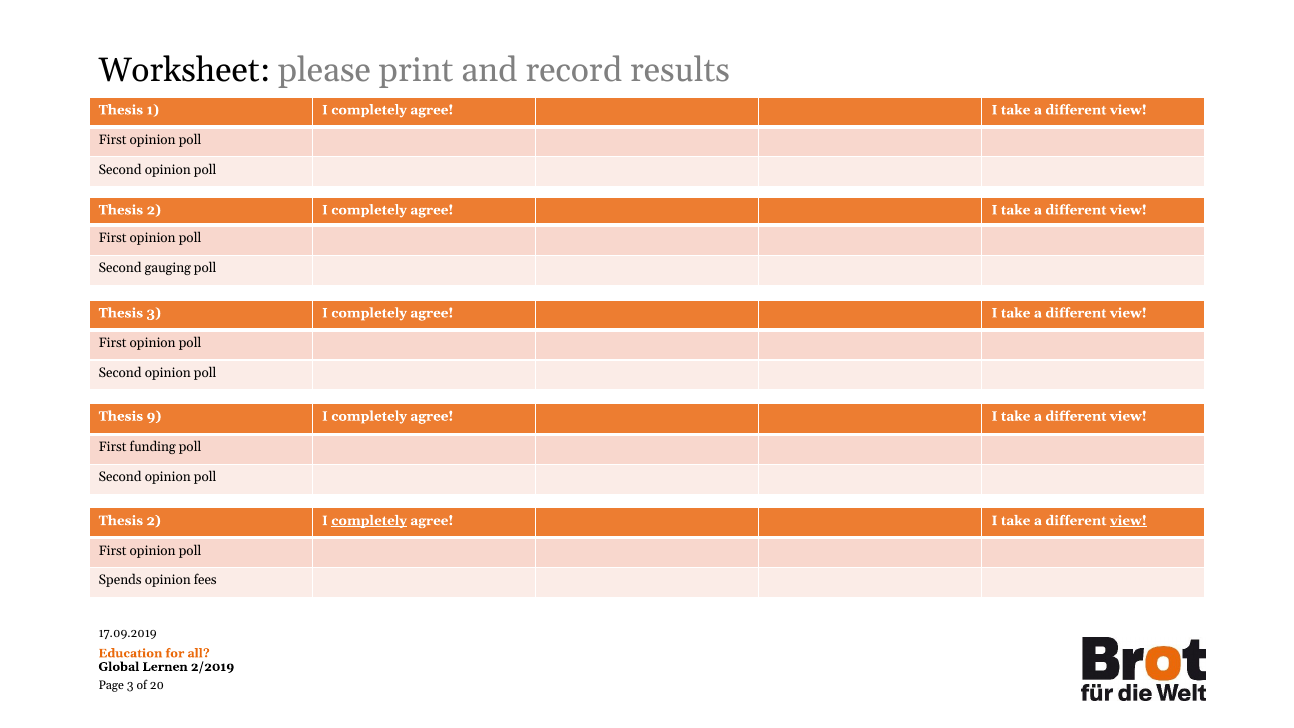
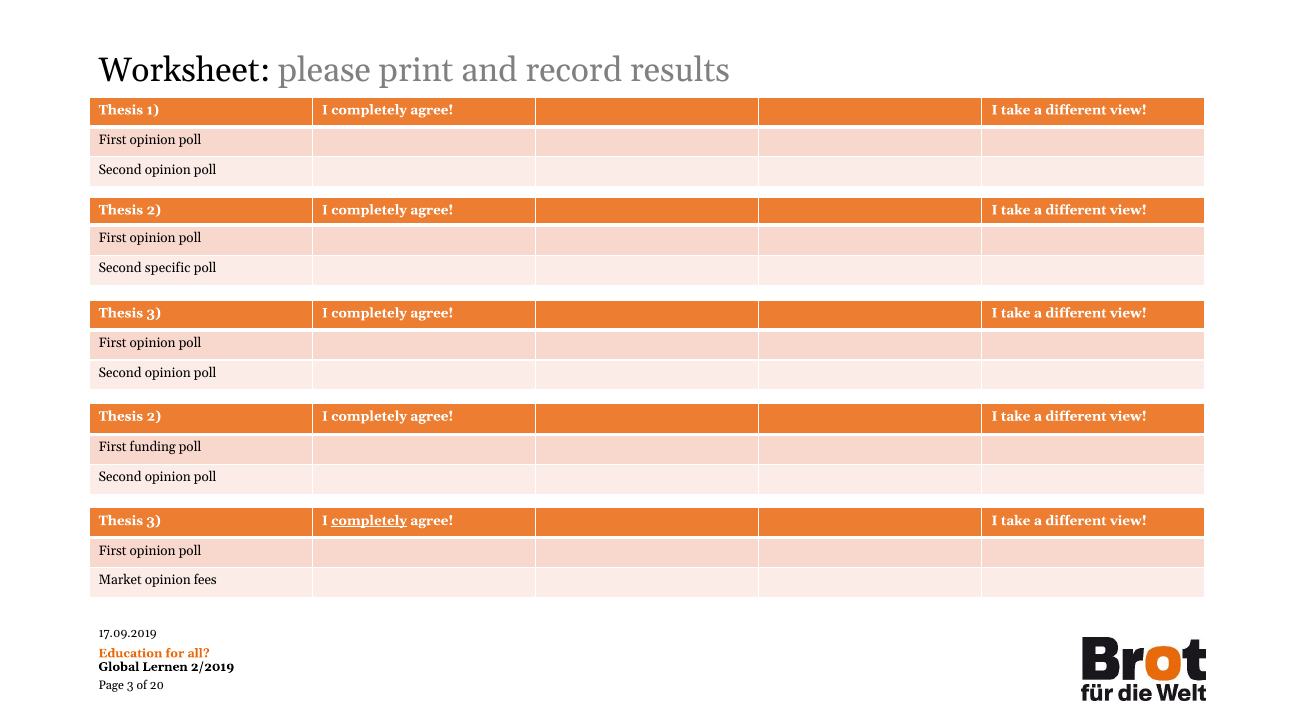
gauging: gauging -> specific
9 at (154, 416): 9 -> 2
2 at (154, 521): 2 -> 3
view at (1128, 521) underline: present -> none
Spends: Spends -> Market
